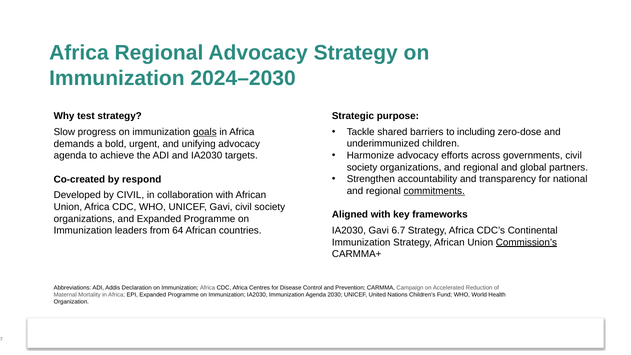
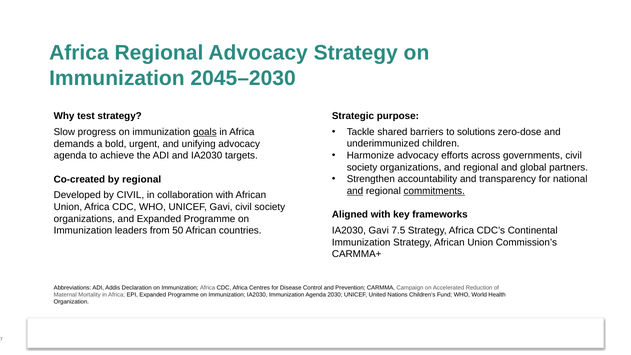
2024–2030: 2024–2030 -> 2045–2030
including: including -> solutions
by respond: respond -> regional
and at (355, 191) underline: none -> present
6.7: 6.7 -> 7.5
64: 64 -> 50
Commission’s underline: present -> none
